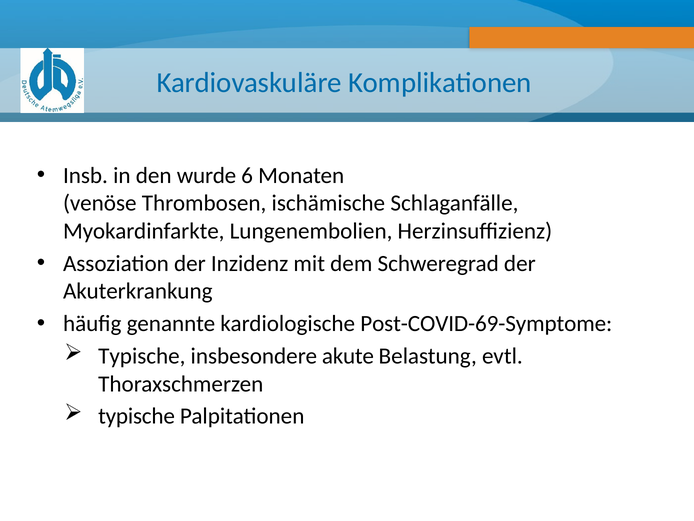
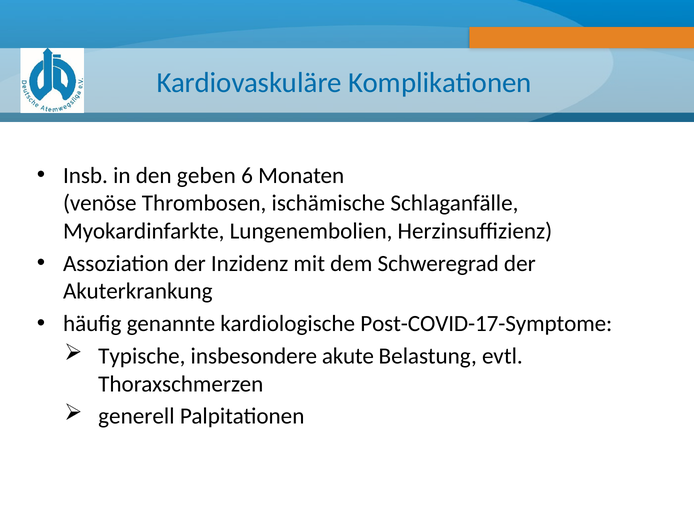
wurde: wurde -> geben
Post-COVID-69-Symptome: Post-COVID-69-Symptome -> Post-COVID-17-Symptome
typische at (137, 416): typische -> generell
